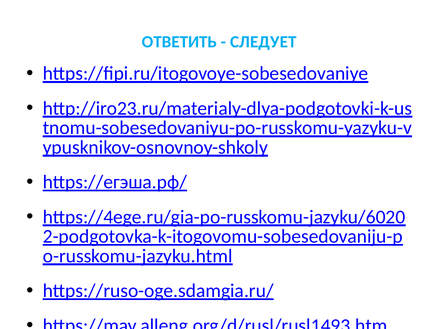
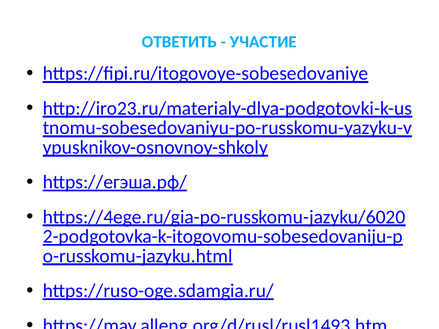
СЛЕДУЕТ: СЛЕДУЕТ -> УЧАСТИЕ
